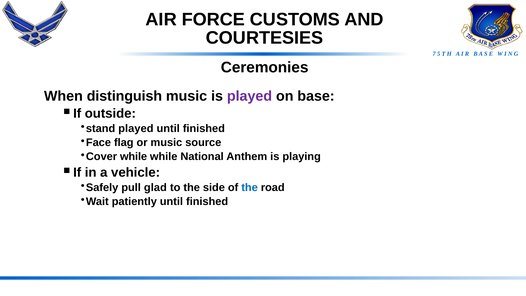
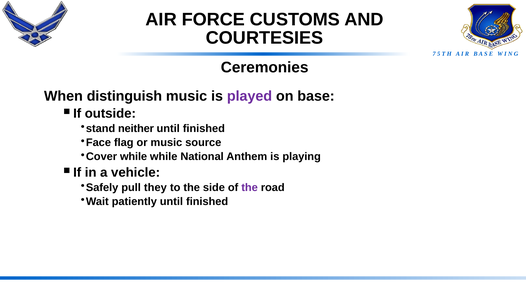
stand played: played -> neither
glad: glad -> they
the at (250, 187) colour: blue -> purple
